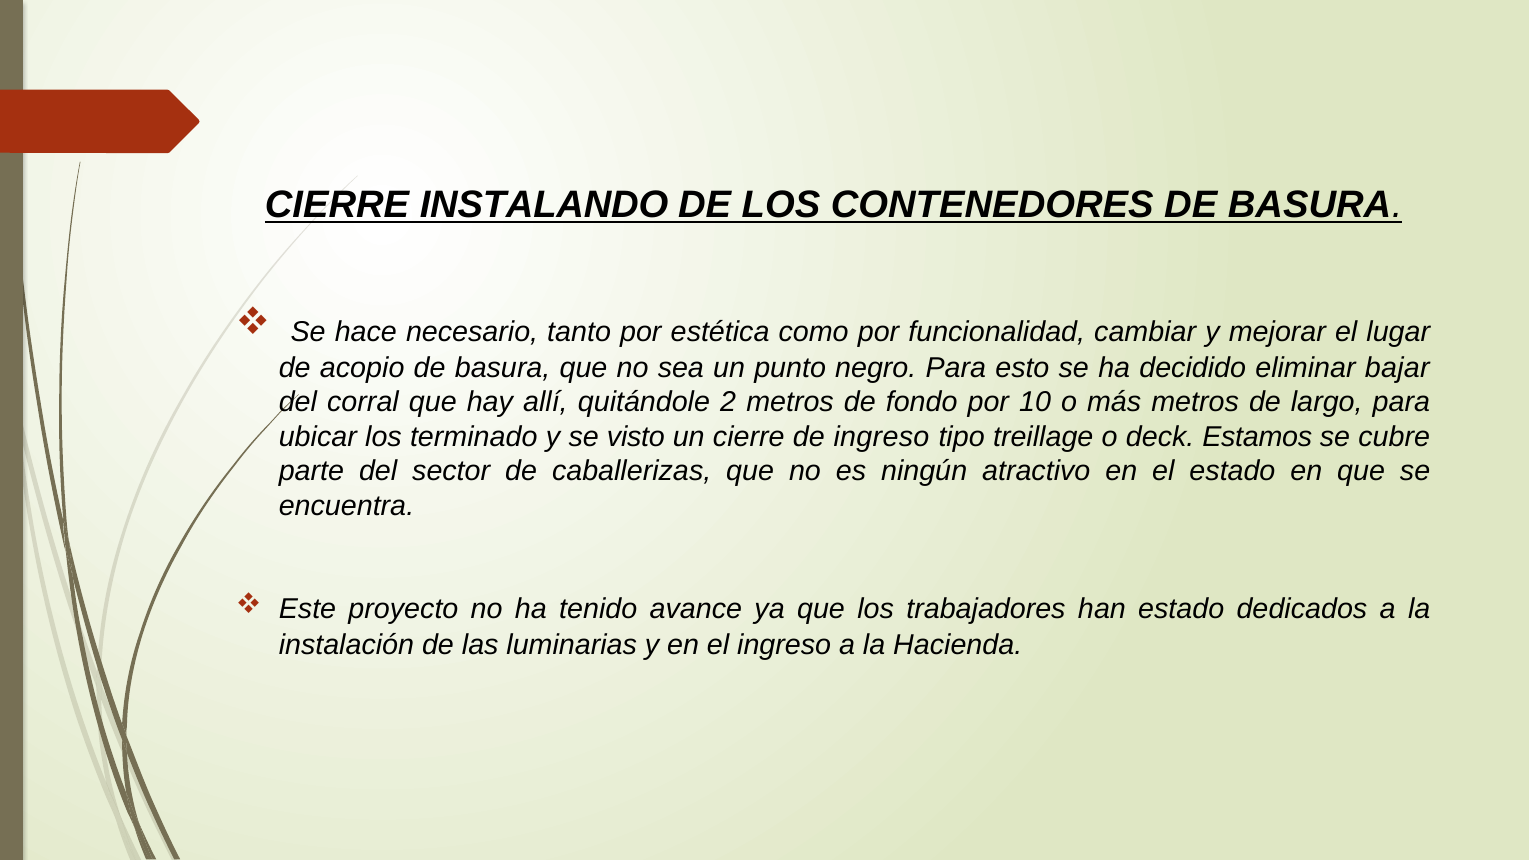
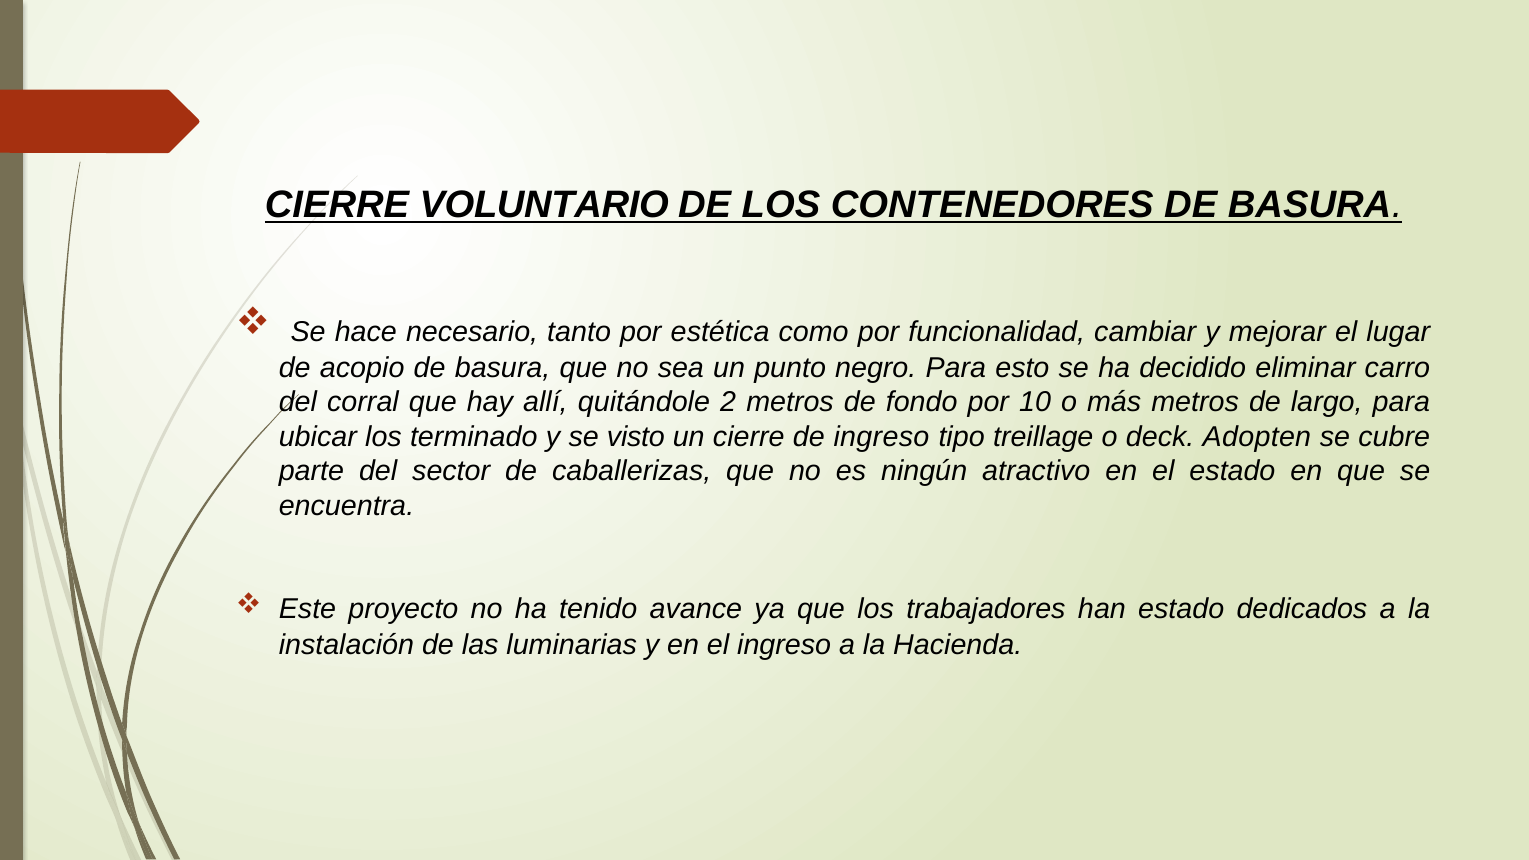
INSTALANDO: INSTALANDO -> VOLUNTARIO
bajar: bajar -> carro
Estamos: Estamos -> Adopten
